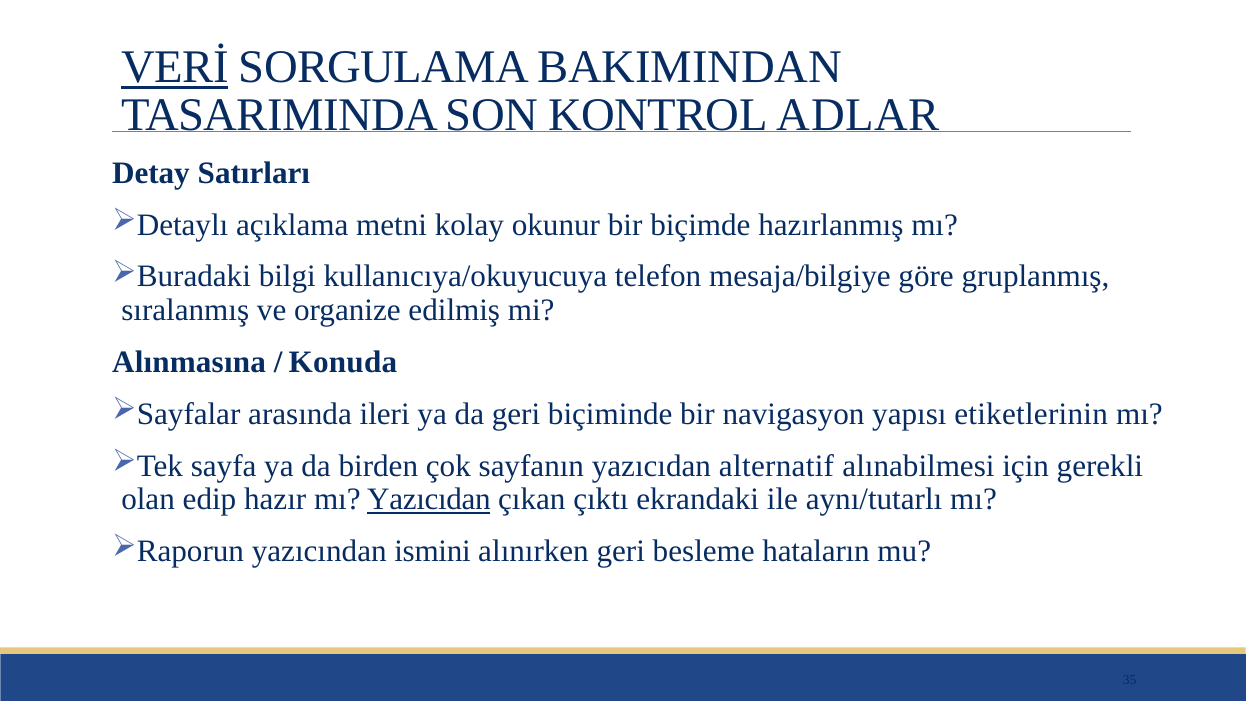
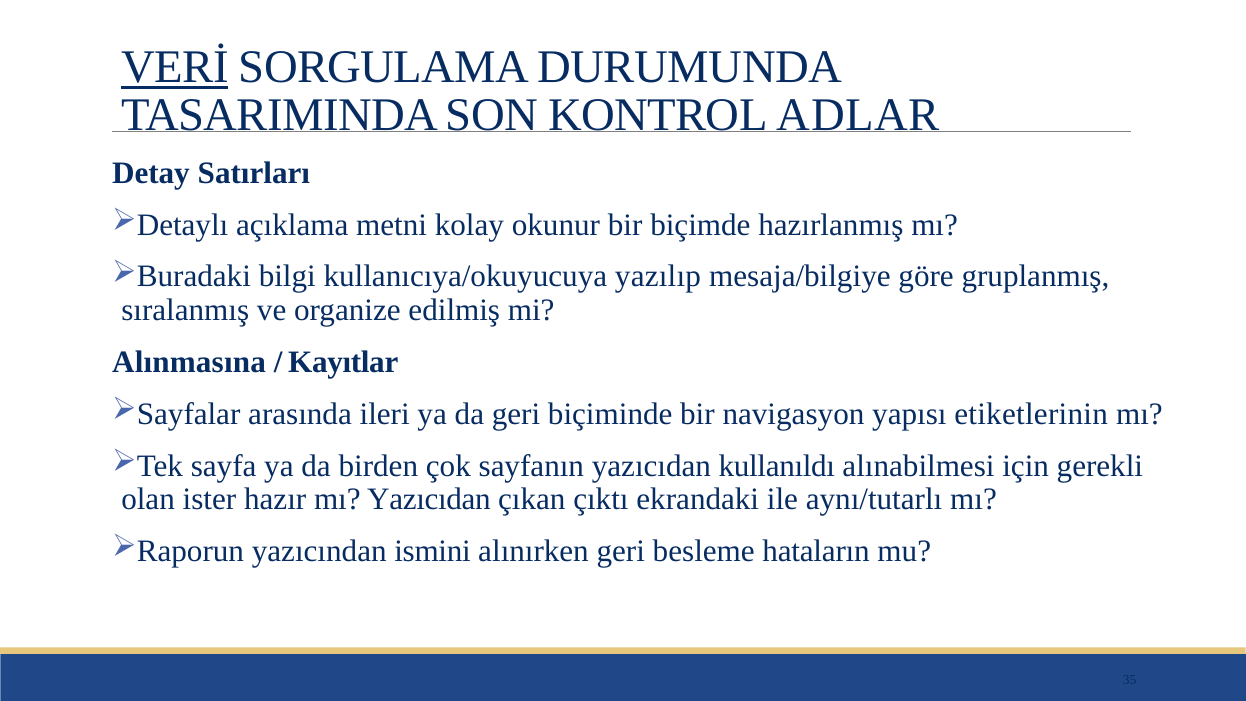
BAKIMINDAN: BAKIMINDAN -> DURUMUNDA
telefon: telefon -> yazılıp
Konuda: Konuda -> Kayıtlar
alternatif: alternatif -> kullanıldı
edip: edip -> ister
Yazıcıdan at (429, 499) underline: present -> none
